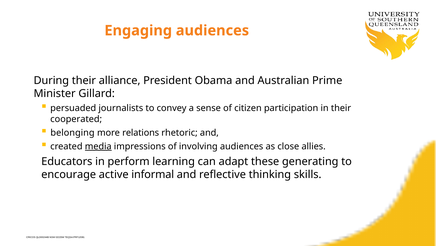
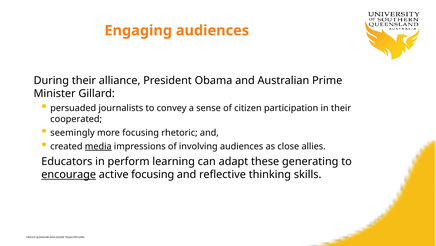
belonging: belonging -> seemingly
more relations: relations -> focusing
encourage underline: none -> present
active informal: informal -> focusing
